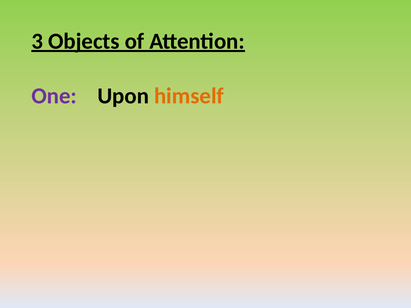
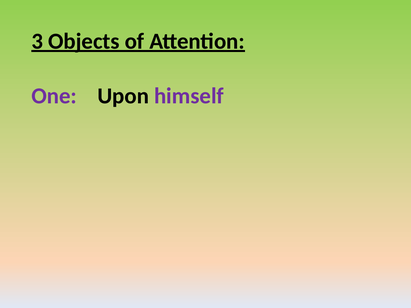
himself colour: orange -> purple
